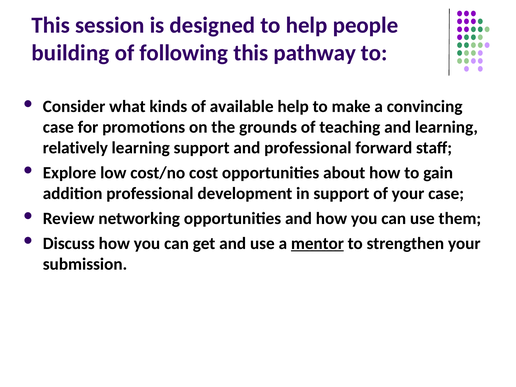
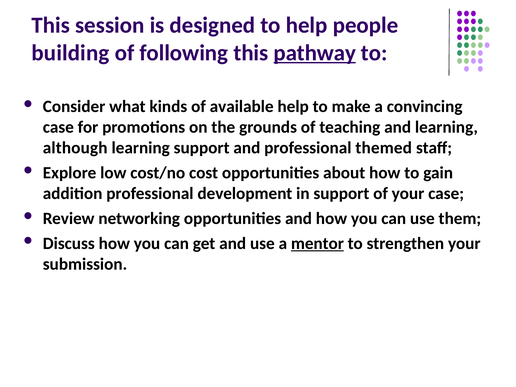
pathway underline: none -> present
relatively: relatively -> although
forward: forward -> themed
